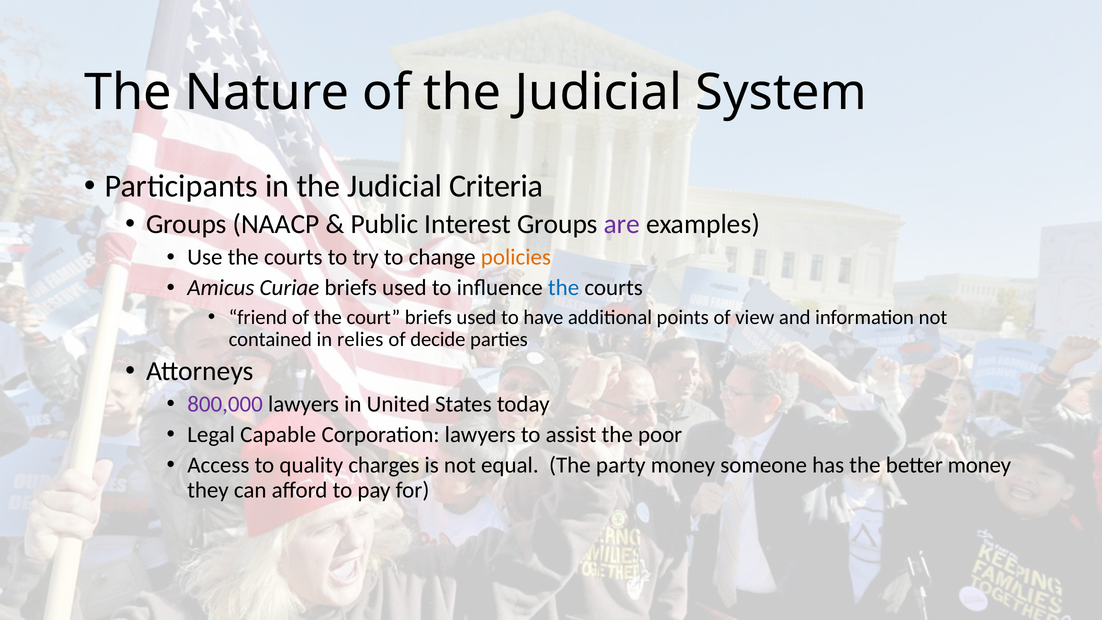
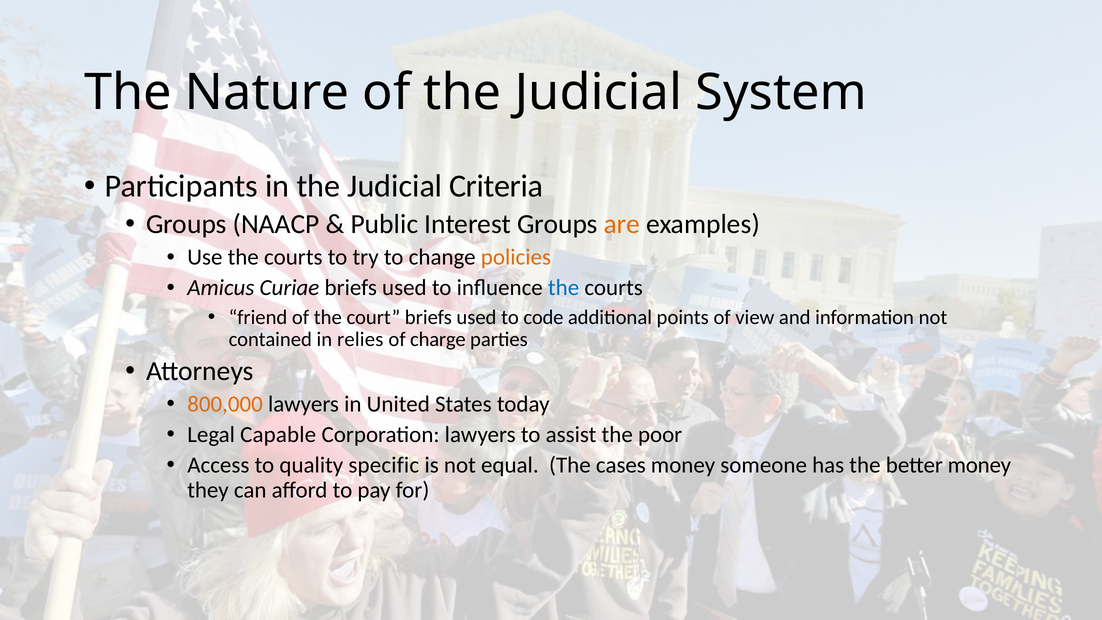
are colour: purple -> orange
have: have -> code
decide: decide -> charge
800,000 colour: purple -> orange
charges: charges -> specific
party: party -> cases
